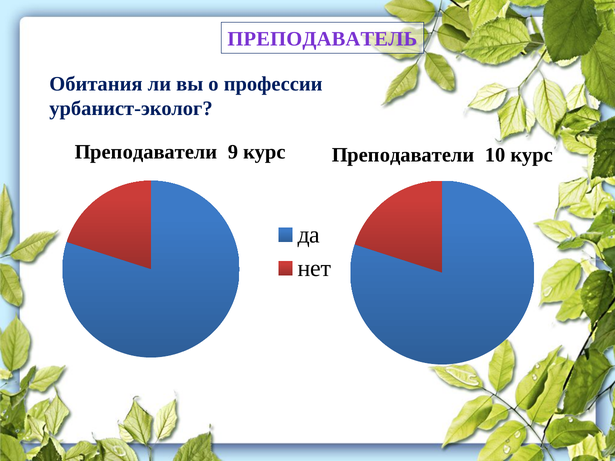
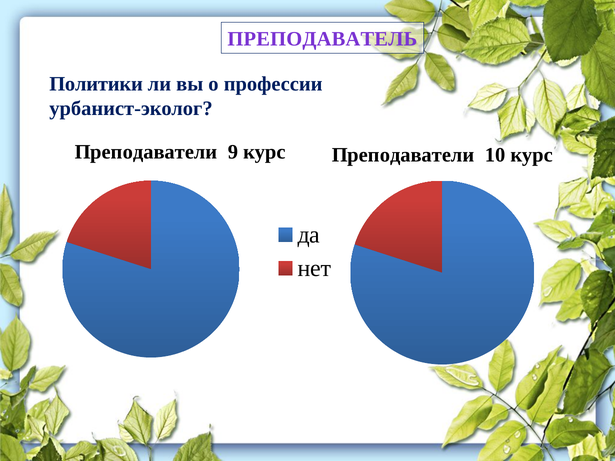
Обитания: Обитания -> Политики
